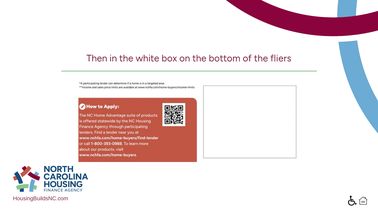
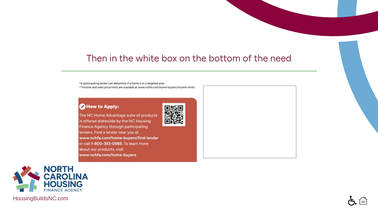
fliers: fliers -> need
